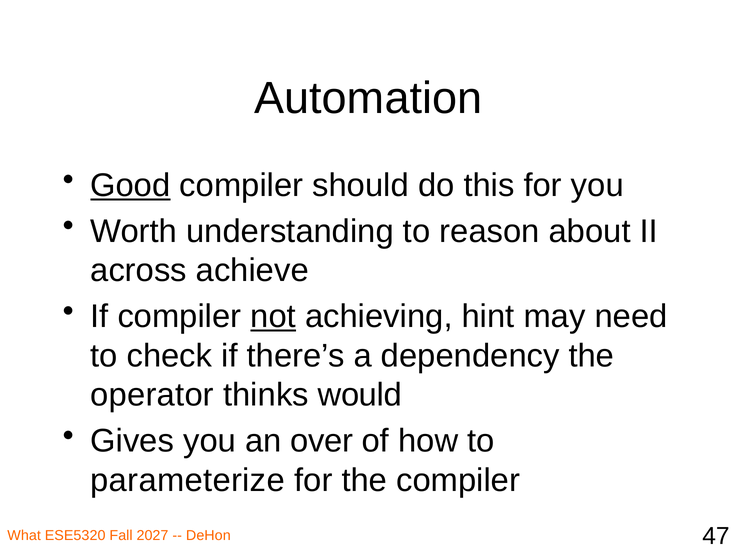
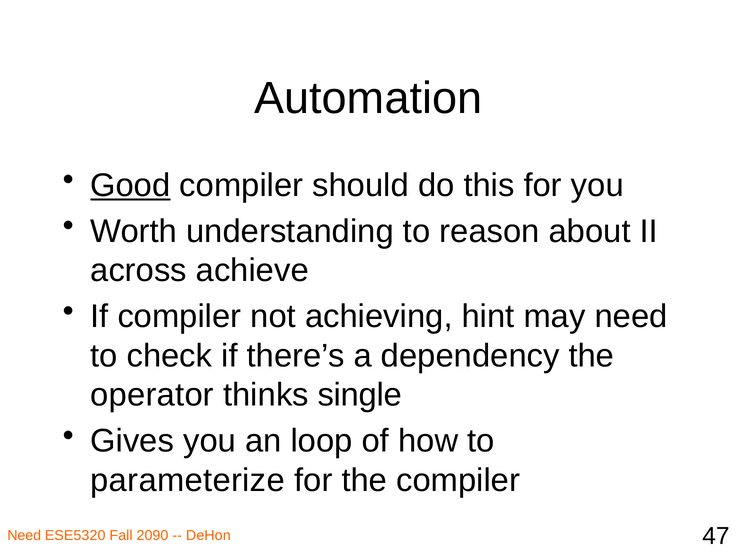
not underline: present -> none
would: would -> single
over: over -> loop
What at (24, 535): What -> Need
2027: 2027 -> 2090
